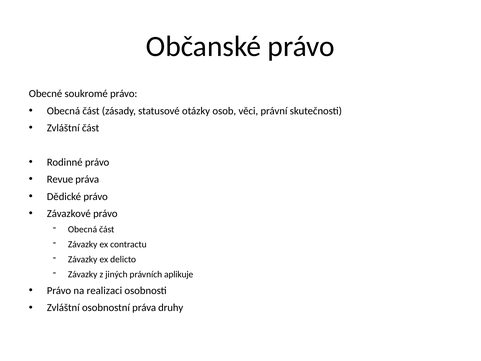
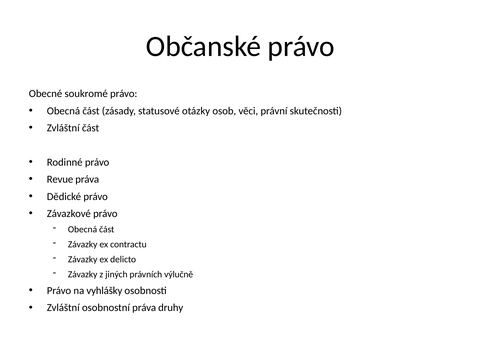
aplikuje: aplikuje -> výlučně
realizaci: realizaci -> vyhlášky
